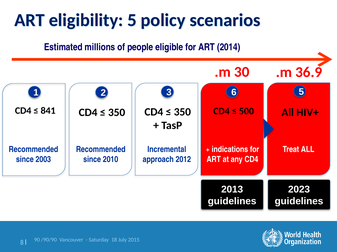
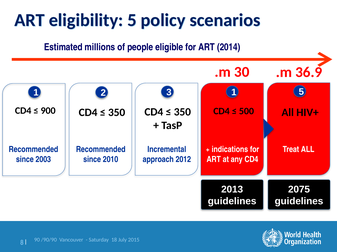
3 6: 6 -> 1
841: 841 -> 900
2023: 2023 -> 2075
